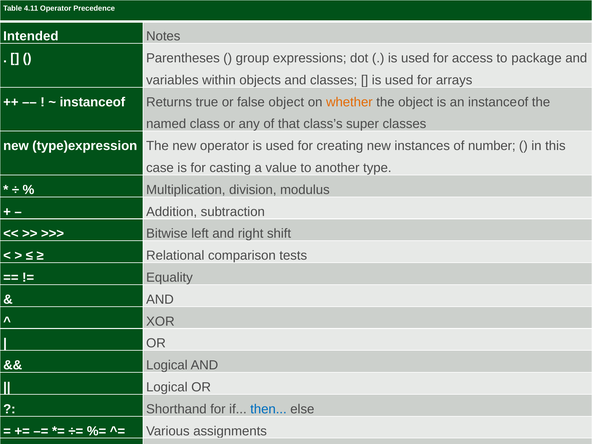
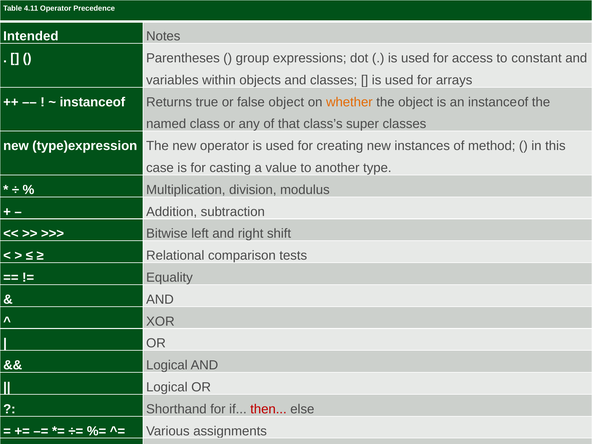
package: package -> constant
number: number -> method
then colour: blue -> red
